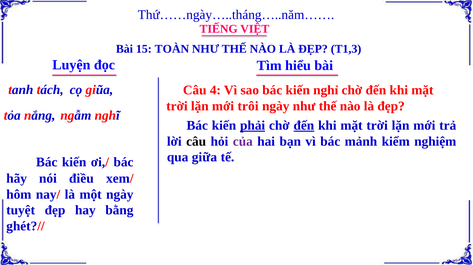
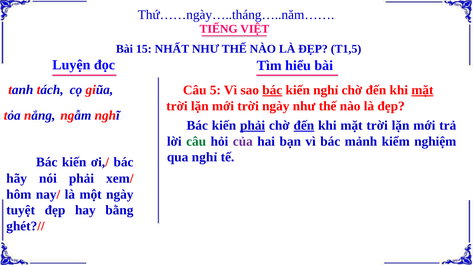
TOÀN: TOÀN -> NHẤT
T1,3: T1,3 -> T1,5
4: 4 -> 5
bác at (272, 90) underline: none -> present
mặt at (422, 90) underline: none -> present
mới trôi: trôi -> trời
câu at (196, 142) colour: black -> green
qua giữa: giữa -> nghỉ
nói điều: điều -> phải
